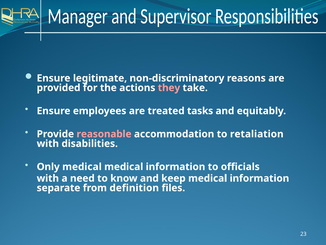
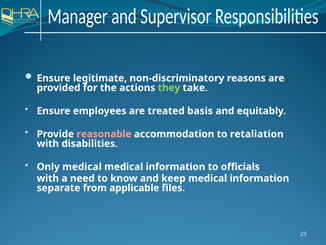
they colour: pink -> light green
tasks: tasks -> basis
definition: definition -> applicable
